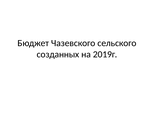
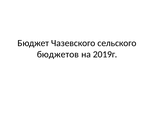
созданных: созданных -> бюджетов
